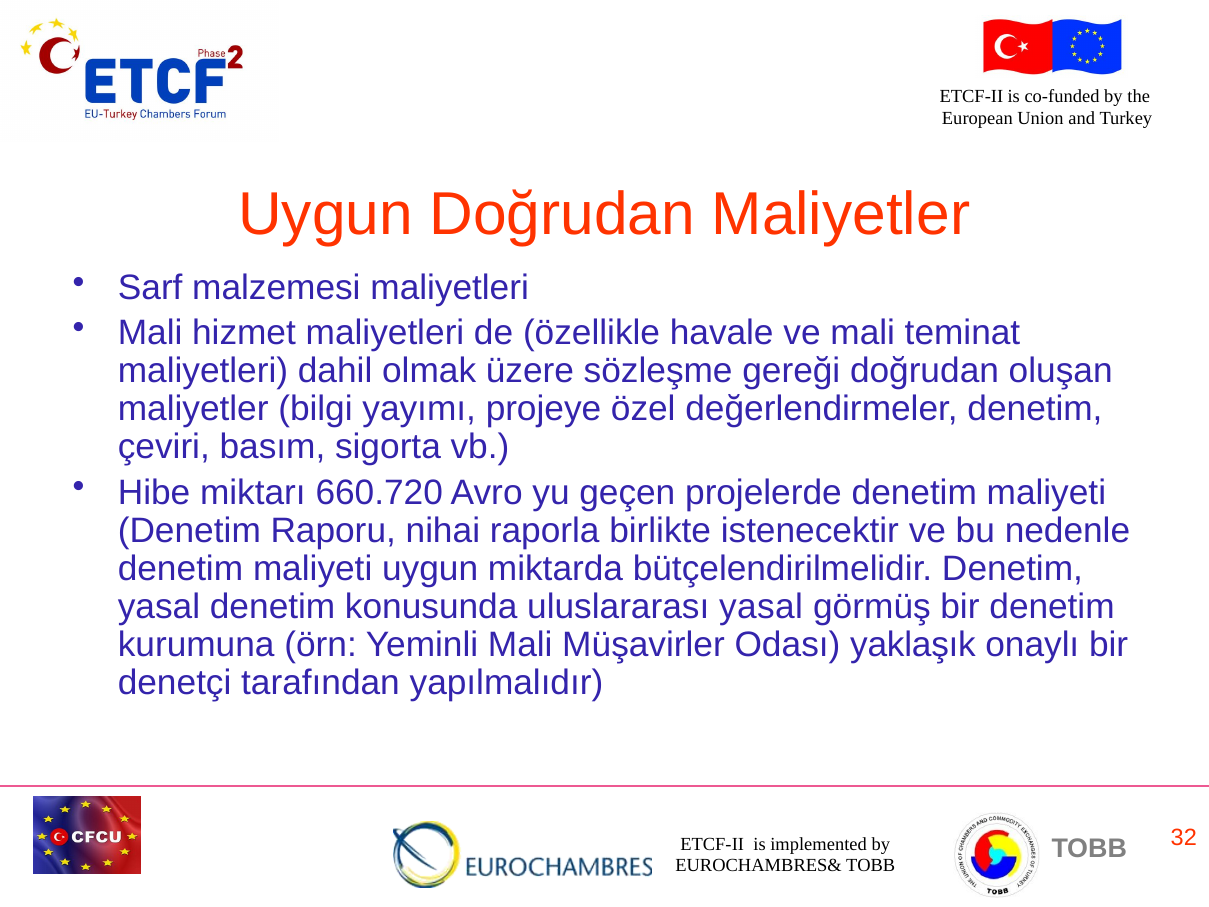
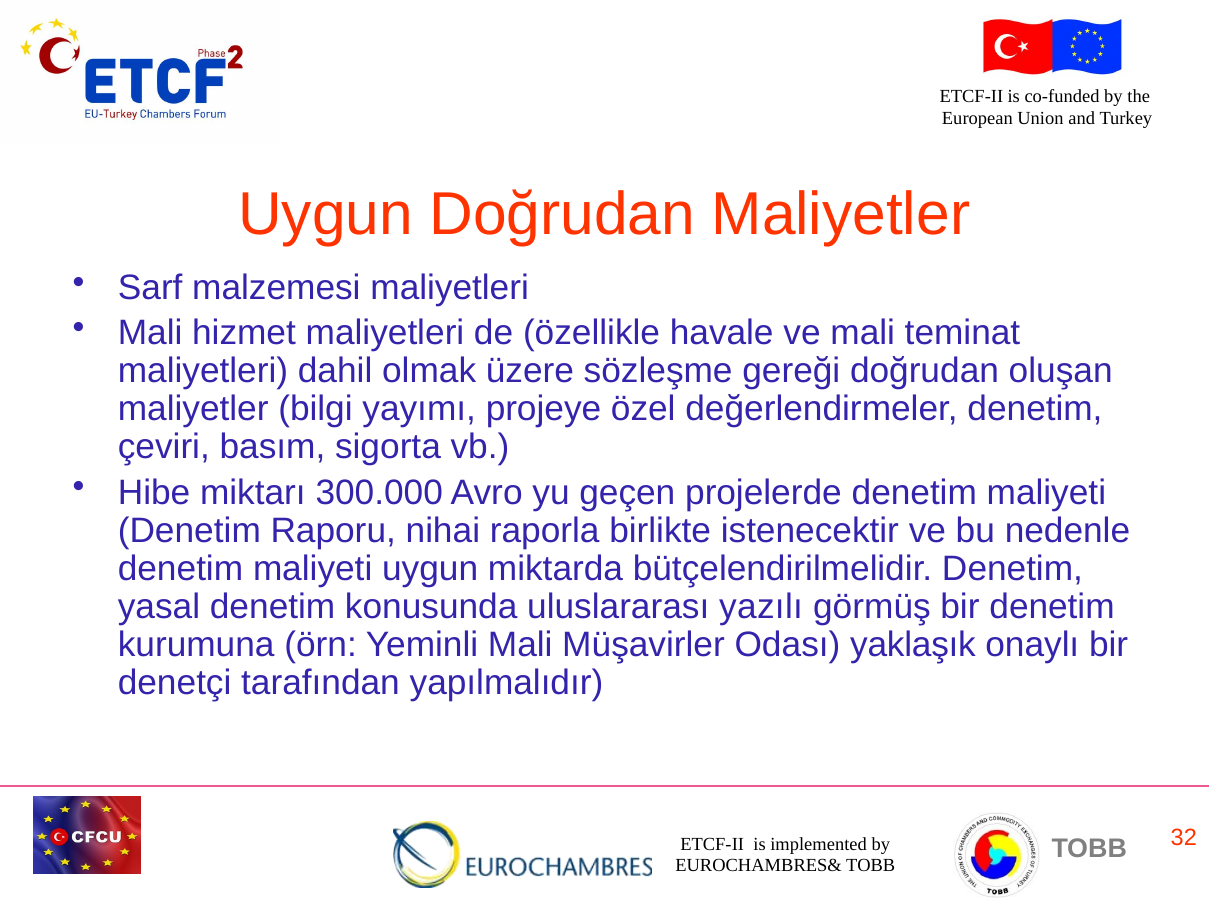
660.720: 660.720 -> 300.000
uluslararası yasal: yasal -> yazılı
